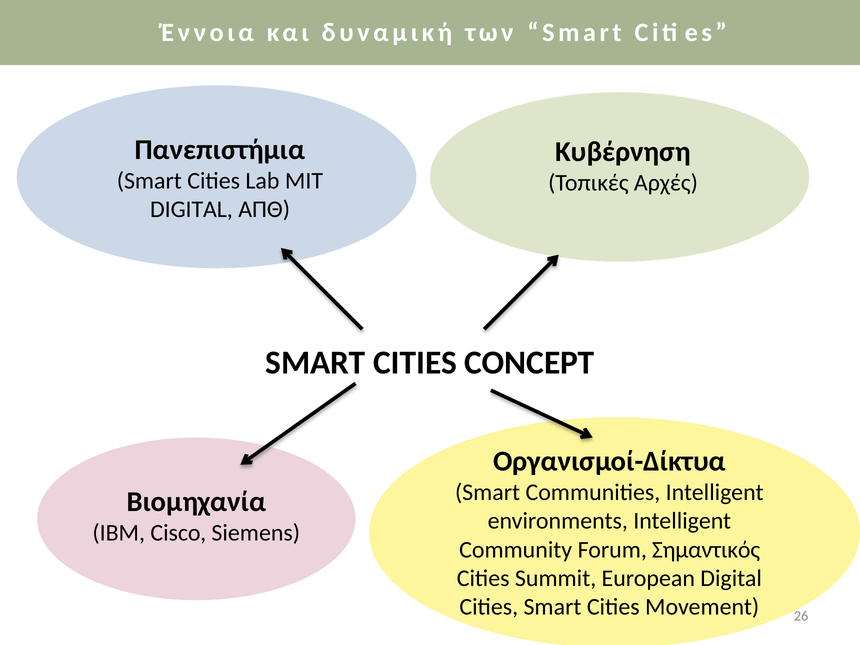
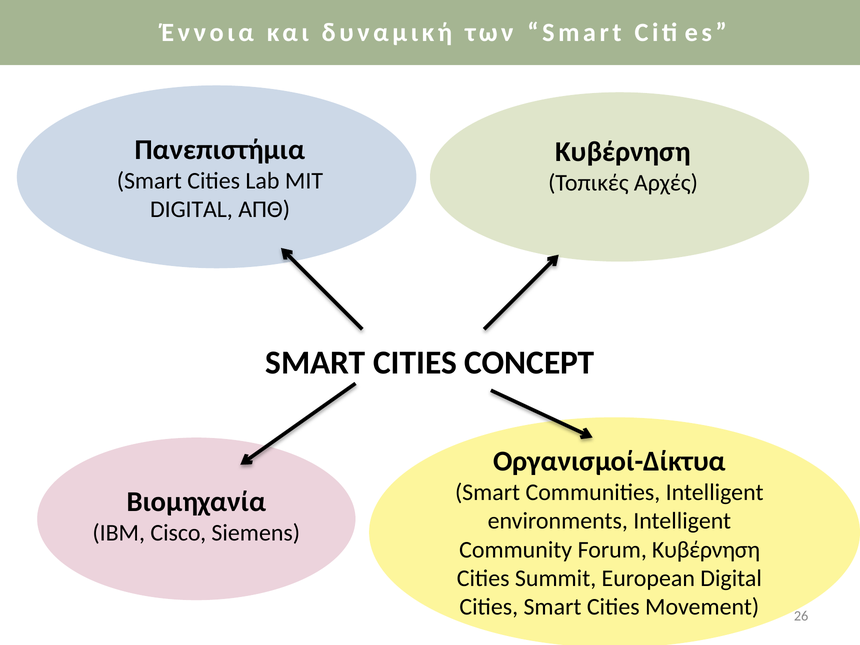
Forum Σημαντικός: Σημαντικός -> Κυβέρνηση
